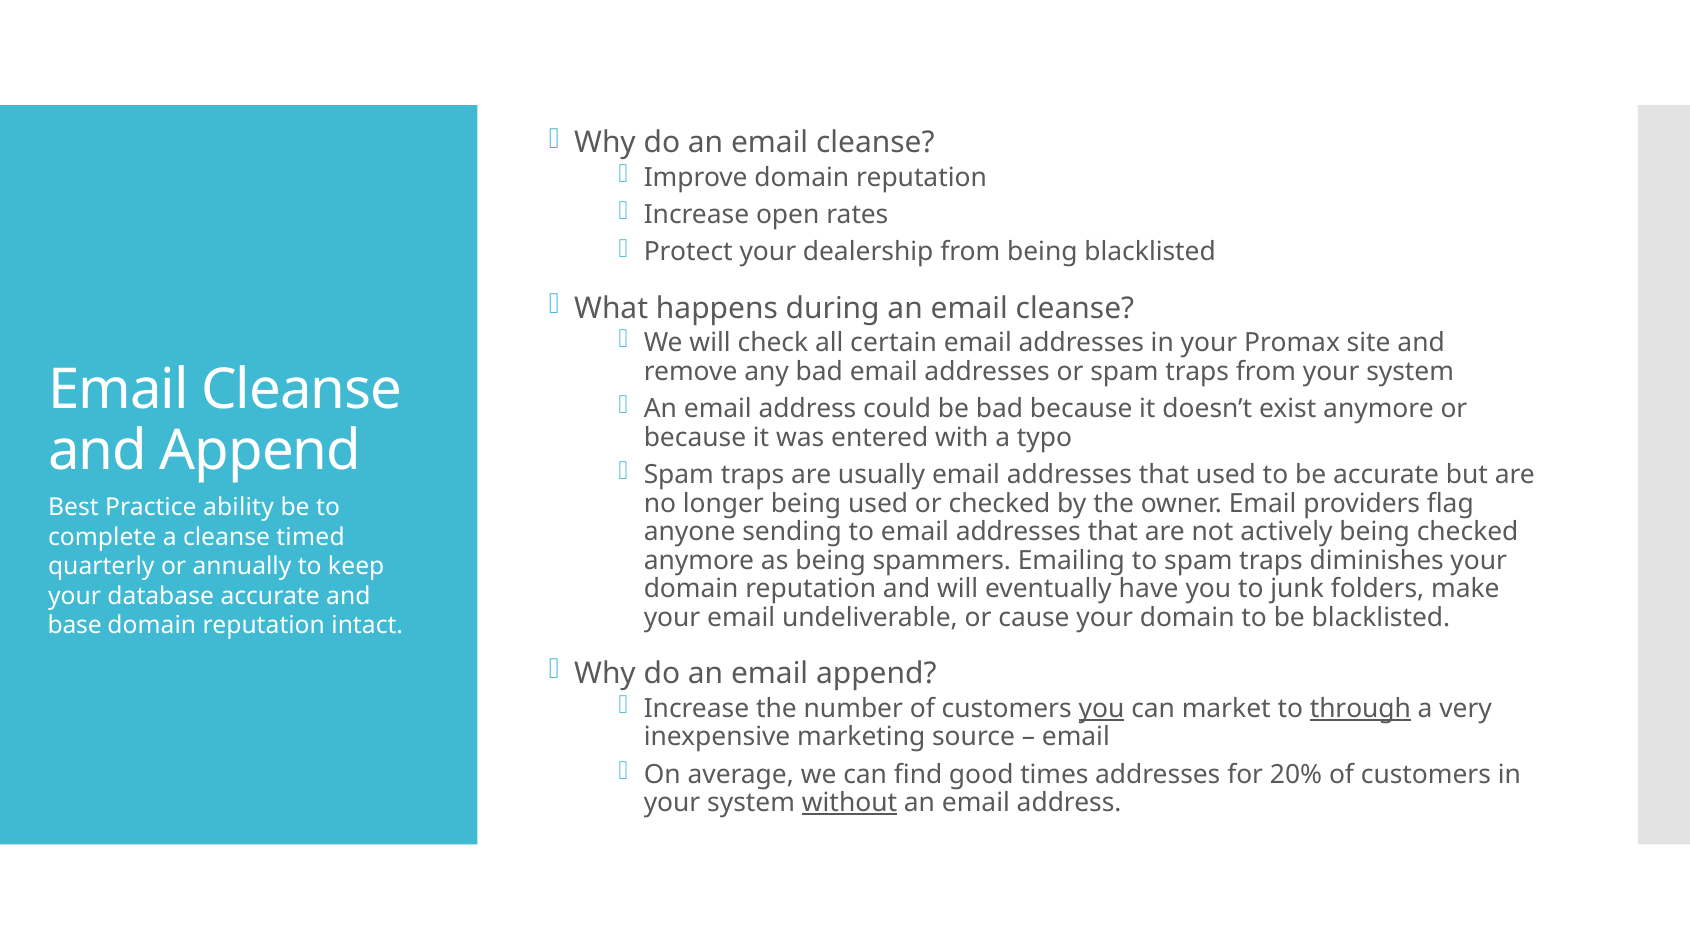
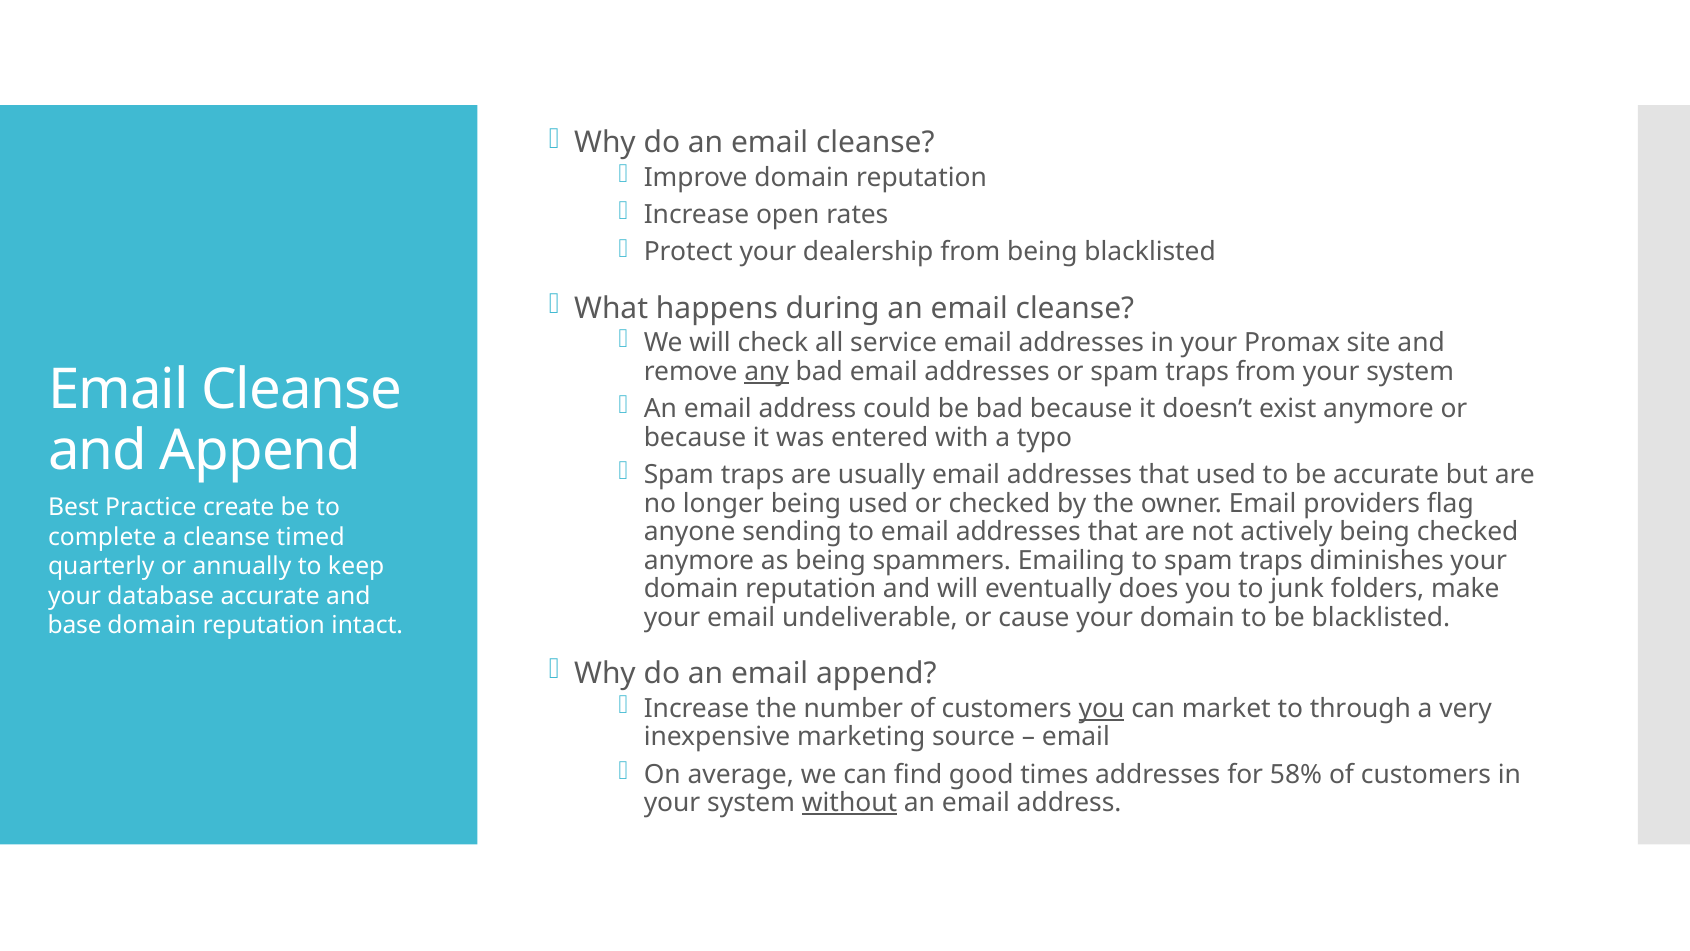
certain: certain -> service
any underline: none -> present
ability: ability -> create
have: have -> does
through underline: present -> none
20%: 20% -> 58%
